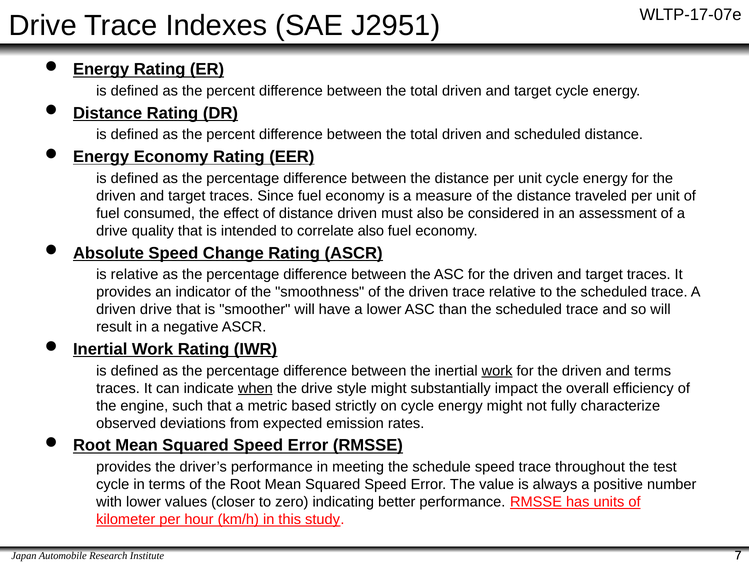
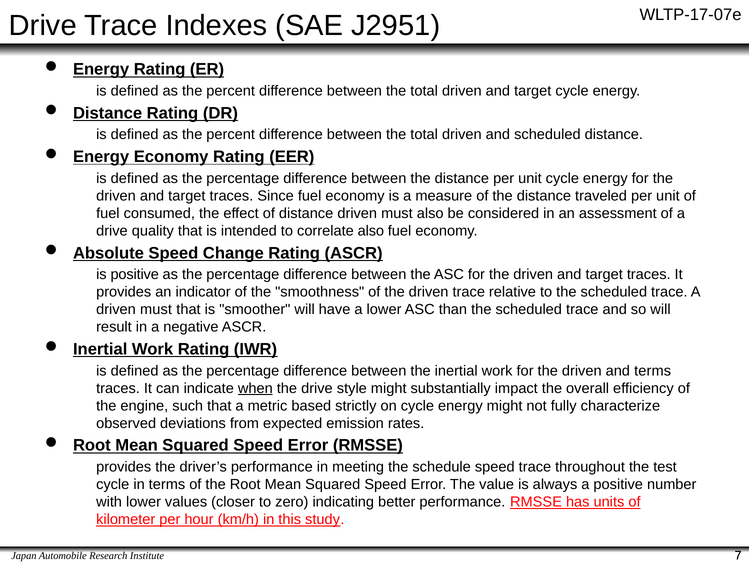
is relative: relative -> positive
drive at (156, 309): drive -> must
work at (497, 371) underline: present -> none
